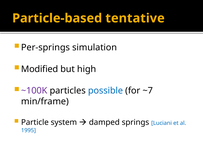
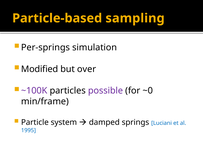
tentative: tentative -> sampling
high: high -> over
possible colour: blue -> purple
~7: ~7 -> ~0
